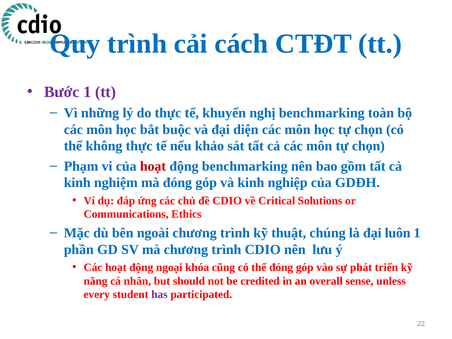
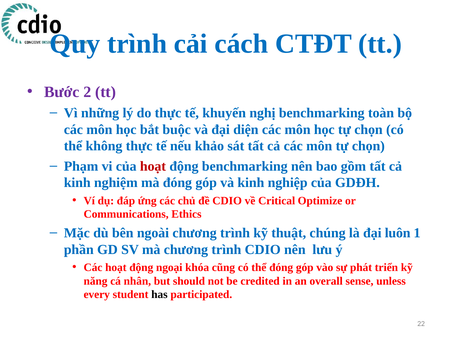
Bước 1: 1 -> 2
Solutions: Solutions -> Optimize
has colour: purple -> black
